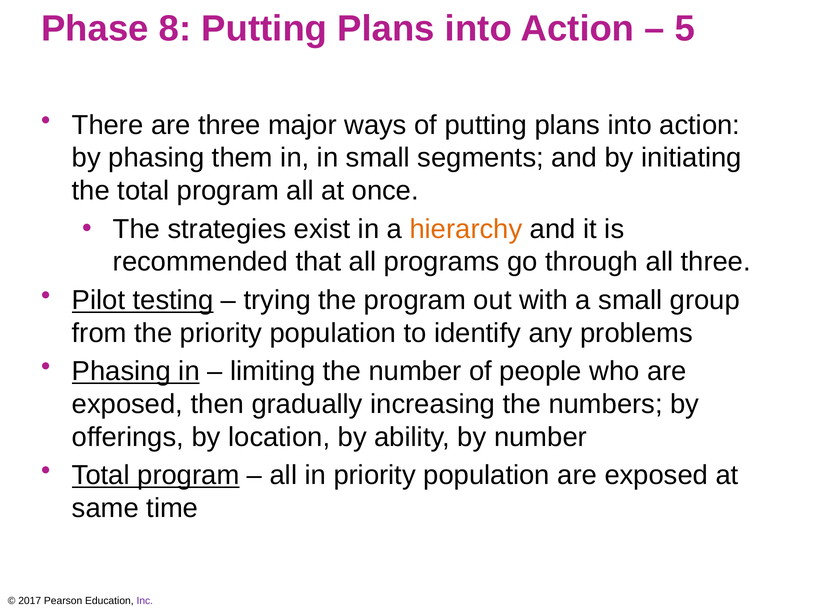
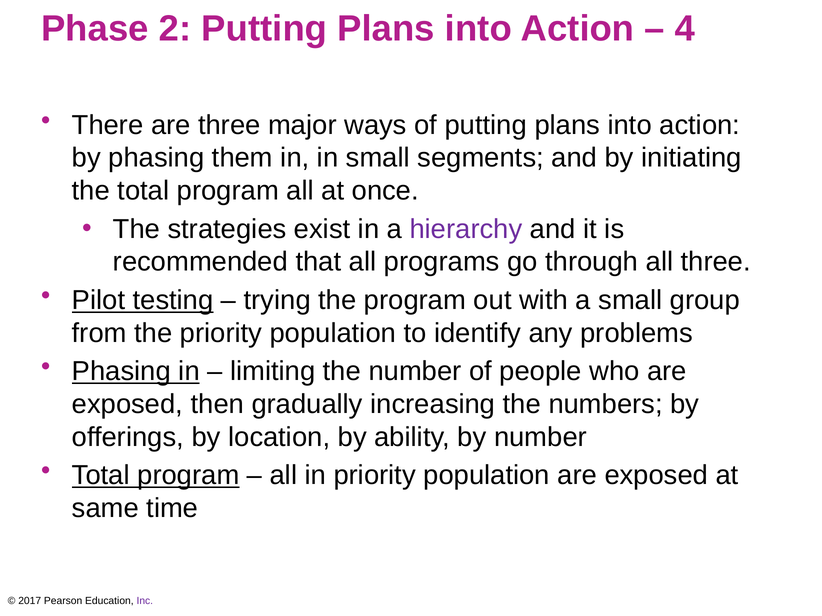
8: 8 -> 2
5: 5 -> 4
hierarchy colour: orange -> purple
